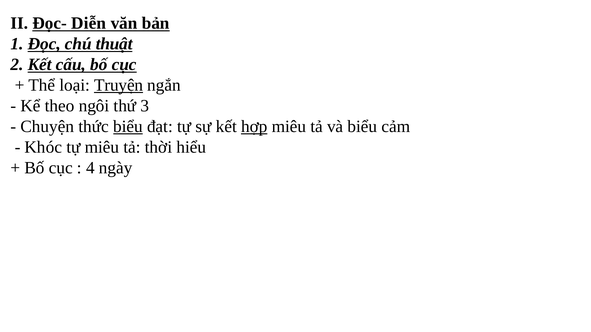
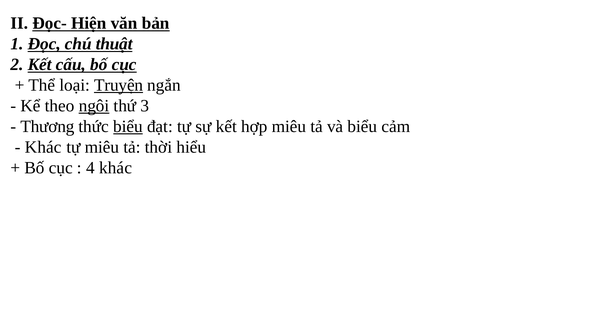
Diễn: Diễn -> Hiện
ngôi underline: none -> present
Chuyện: Chuyện -> Thương
hợp underline: present -> none
Khóc at (43, 147): Khóc -> Khác
4 ngày: ngày -> khác
